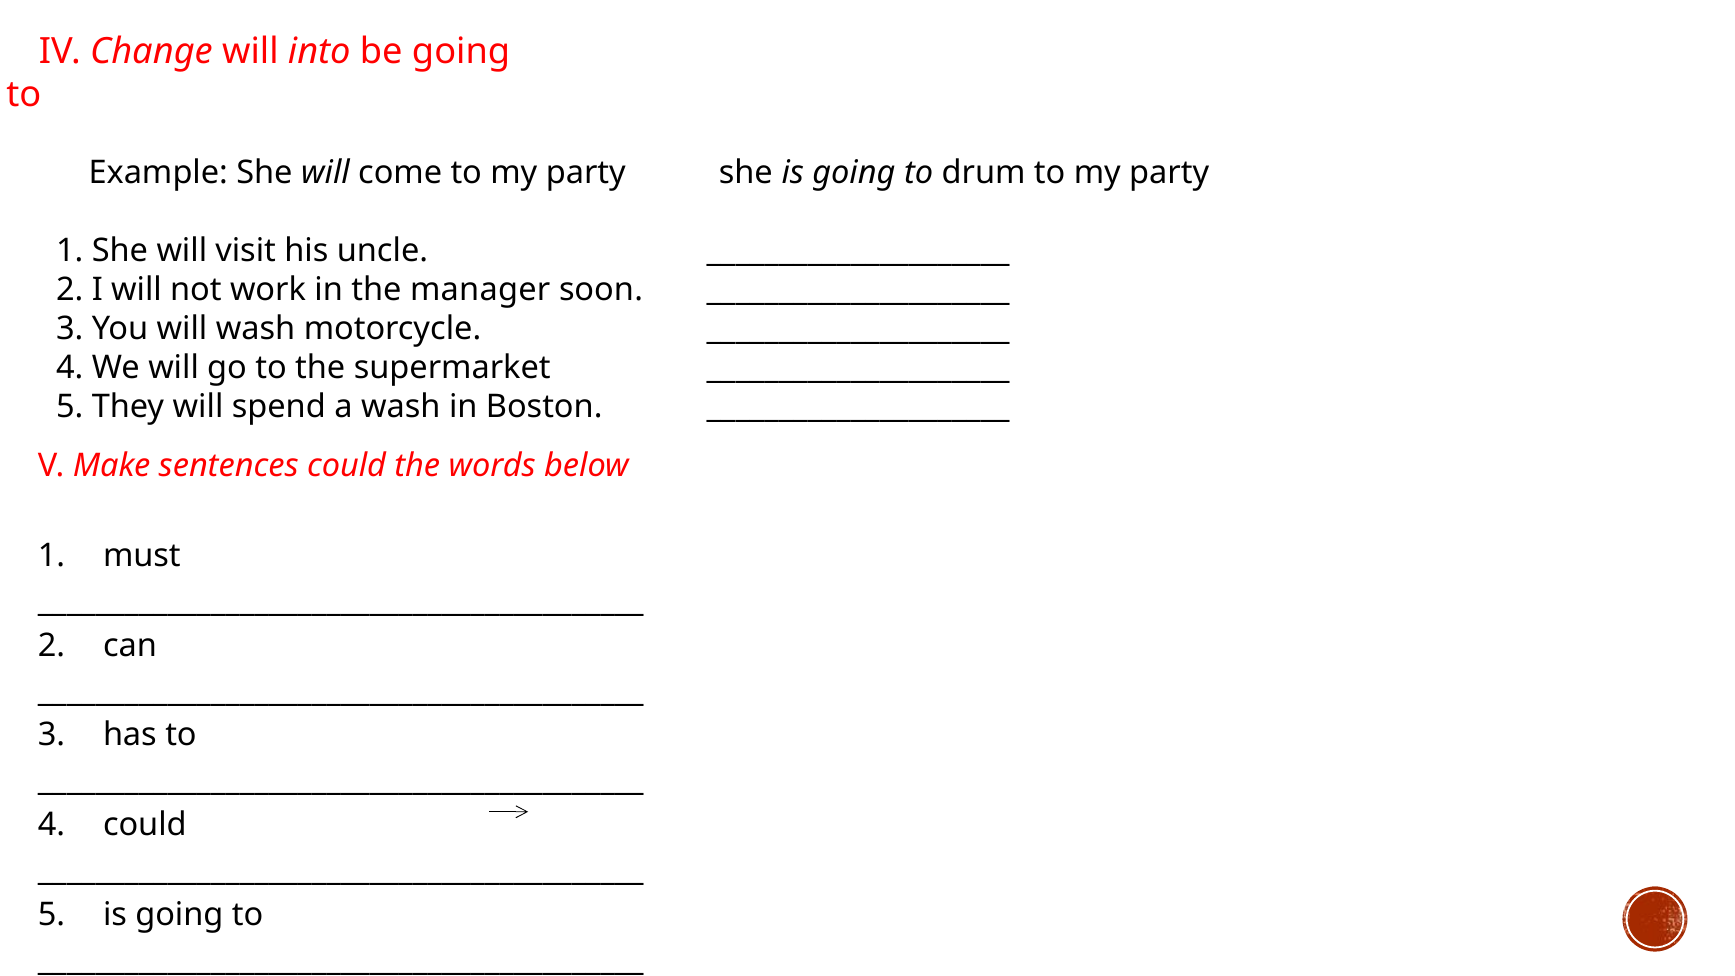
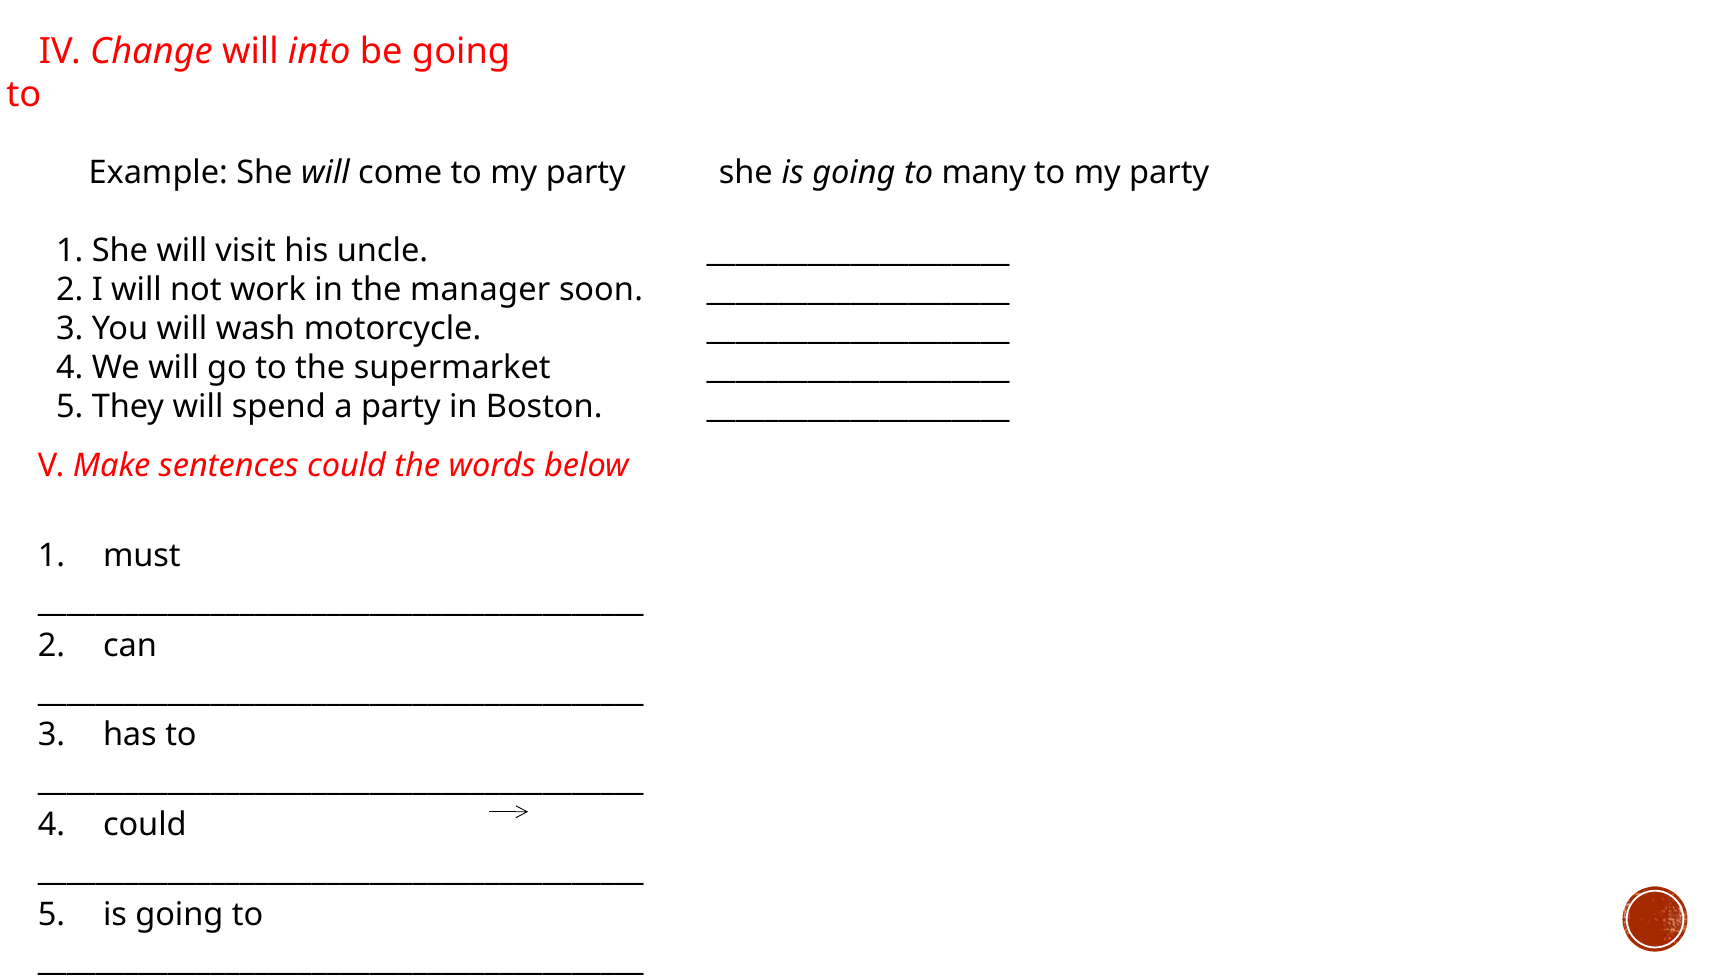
drum: drum -> many
a wash: wash -> party
